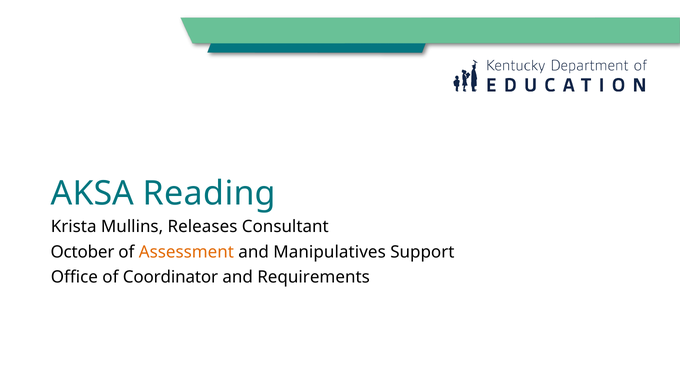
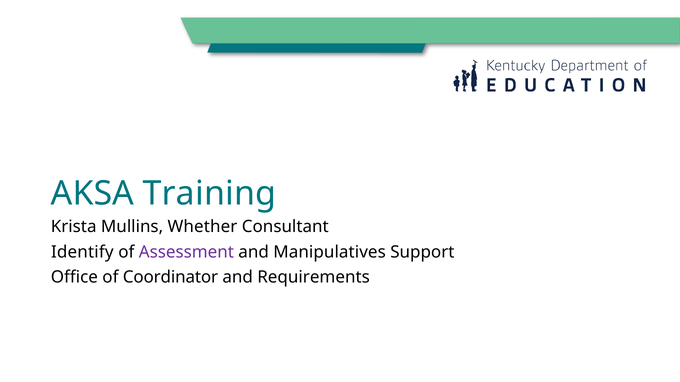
Reading: Reading -> Training
Releases: Releases -> Whether
October: October -> Identify
Assessment colour: orange -> purple
